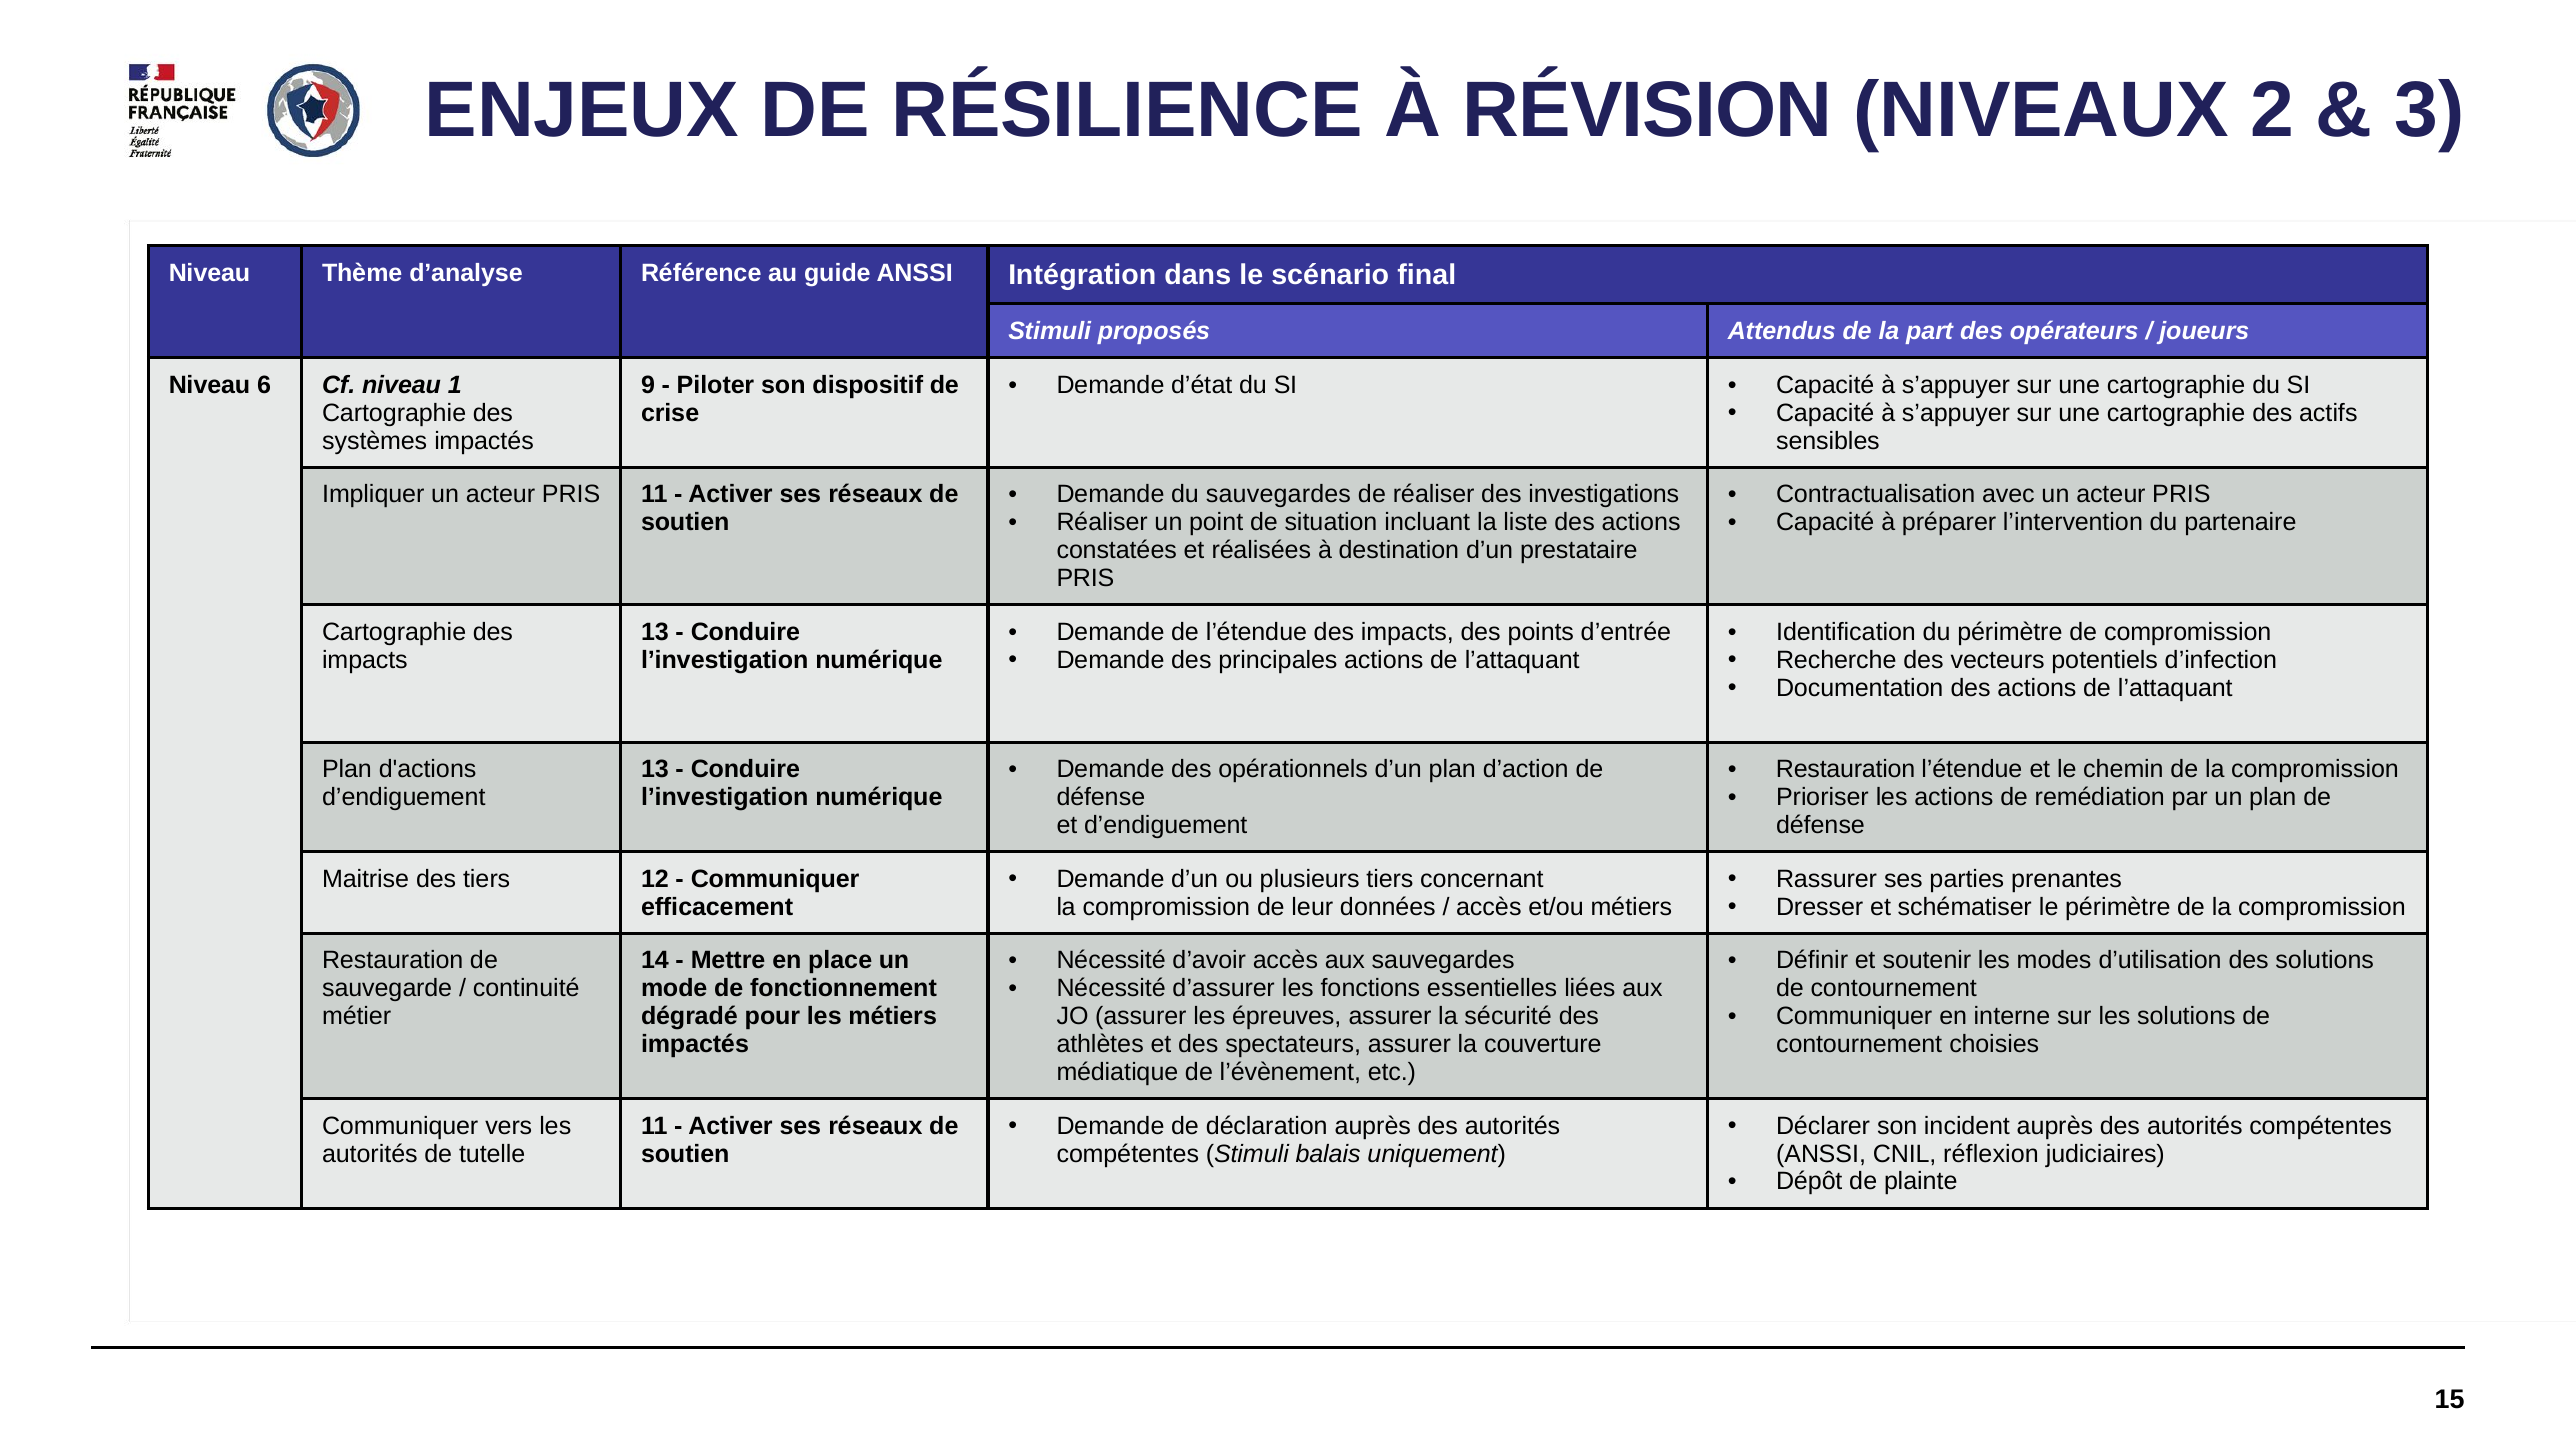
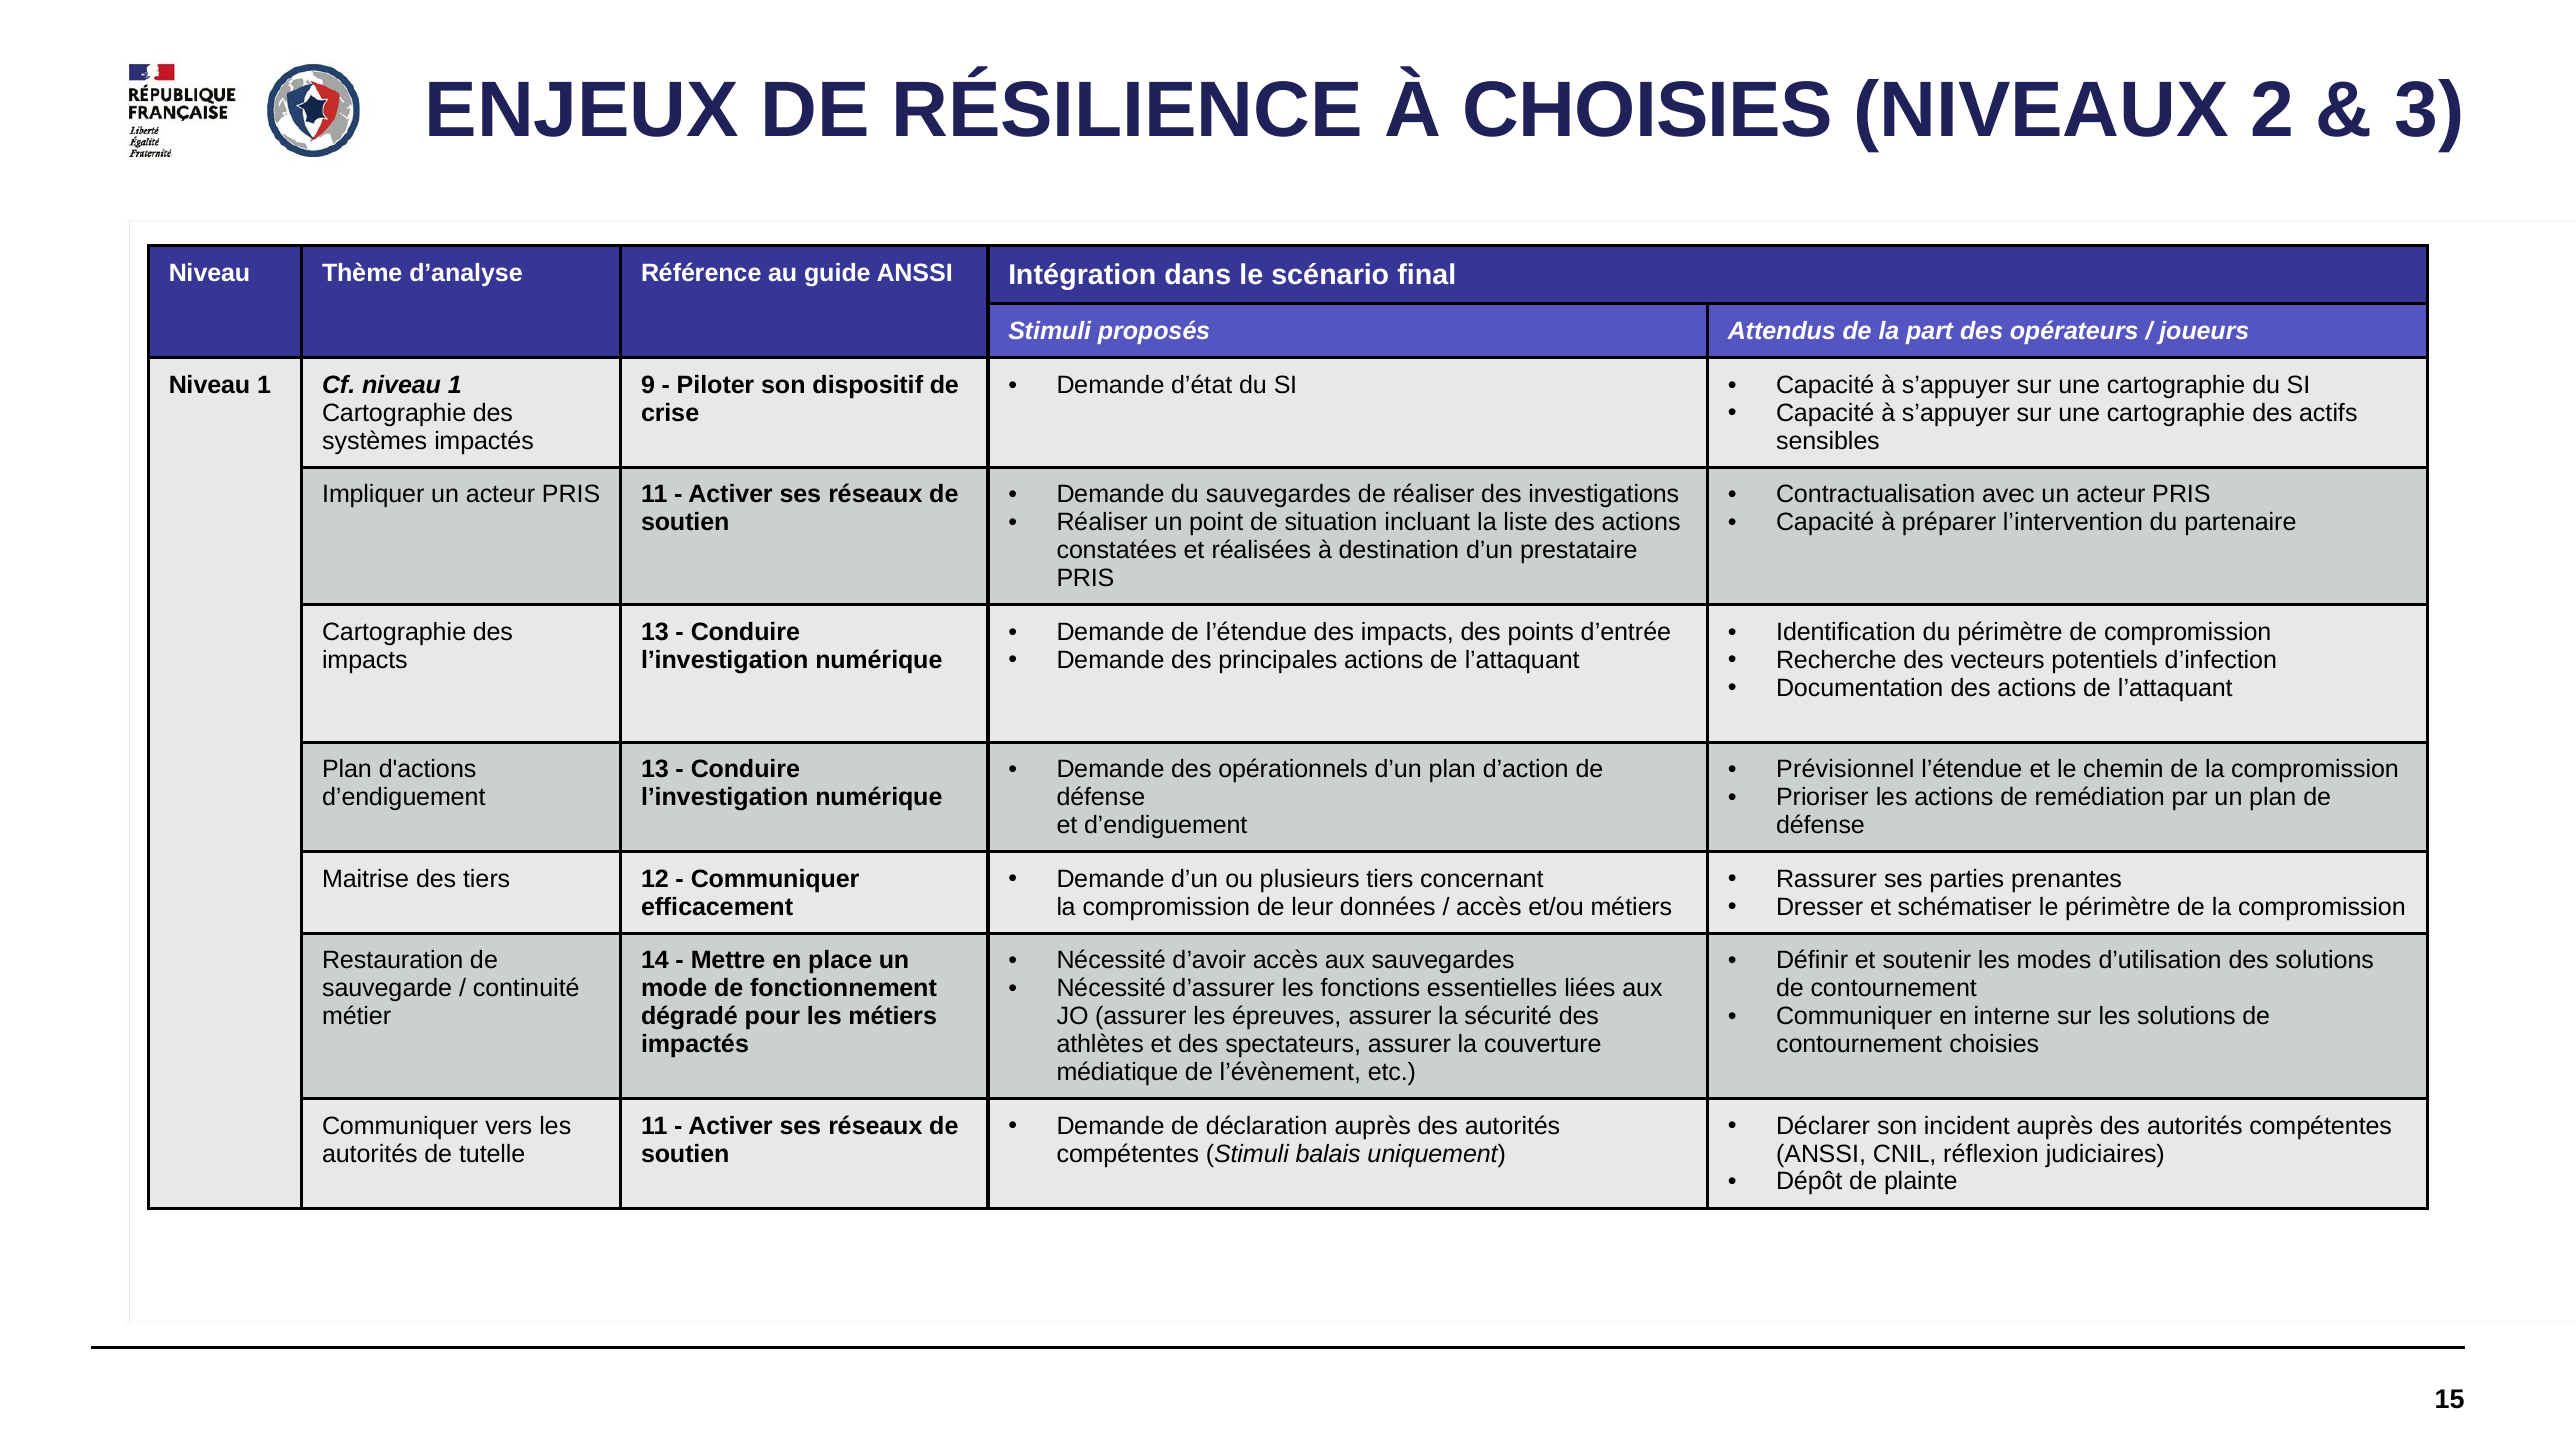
À RÉVISION: RÉVISION -> CHOISIES
6 at (264, 385): 6 -> 1
Restauration at (1846, 769): Restauration -> Prévisionnel
